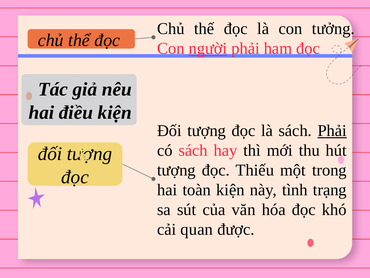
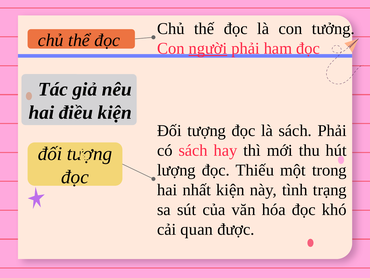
Phải at (332, 130) underline: present -> none
tượng at (176, 170): tượng -> lượng
toàn: toàn -> nhất
